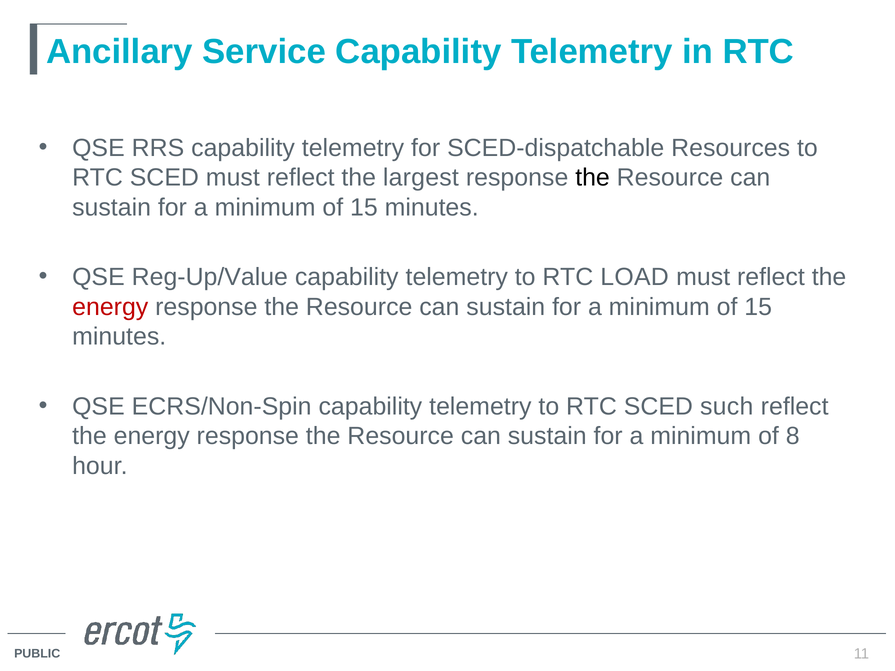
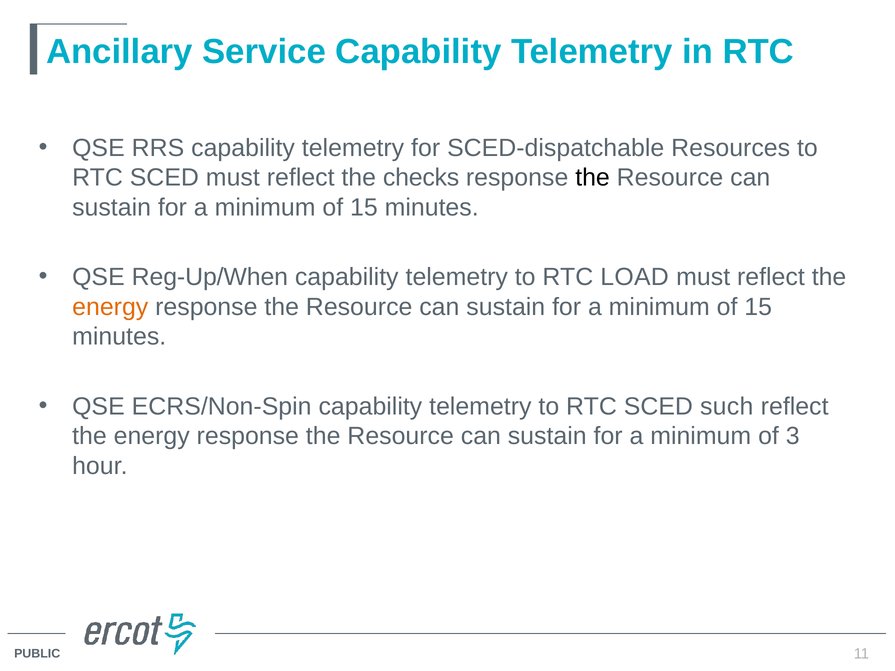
largest: largest -> checks
Reg-Up/Value: Reg-Up/Value -> Reg-Up/When
energy at (110, 307) colour: red -> orange
8: 8 -> 3
